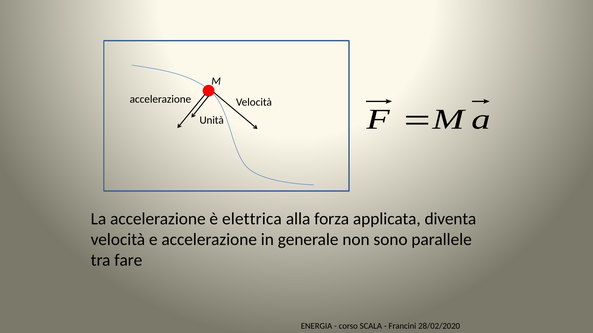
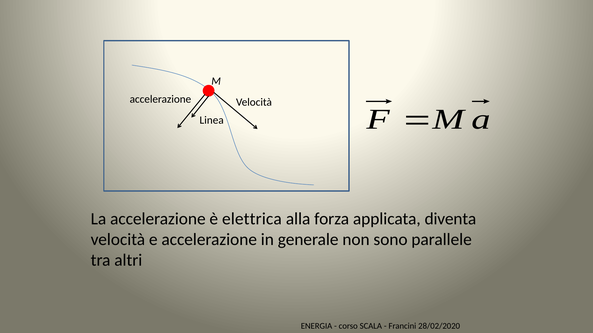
Unità: Unità -> Linea
fare: fare -> altri
